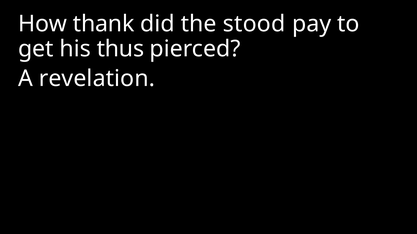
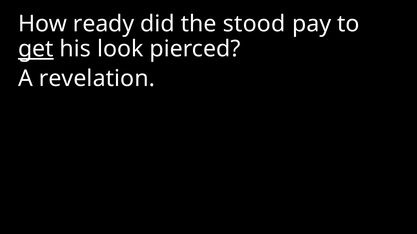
thank: thank -> ready
get underline: none -> present
thus: thus -> look
